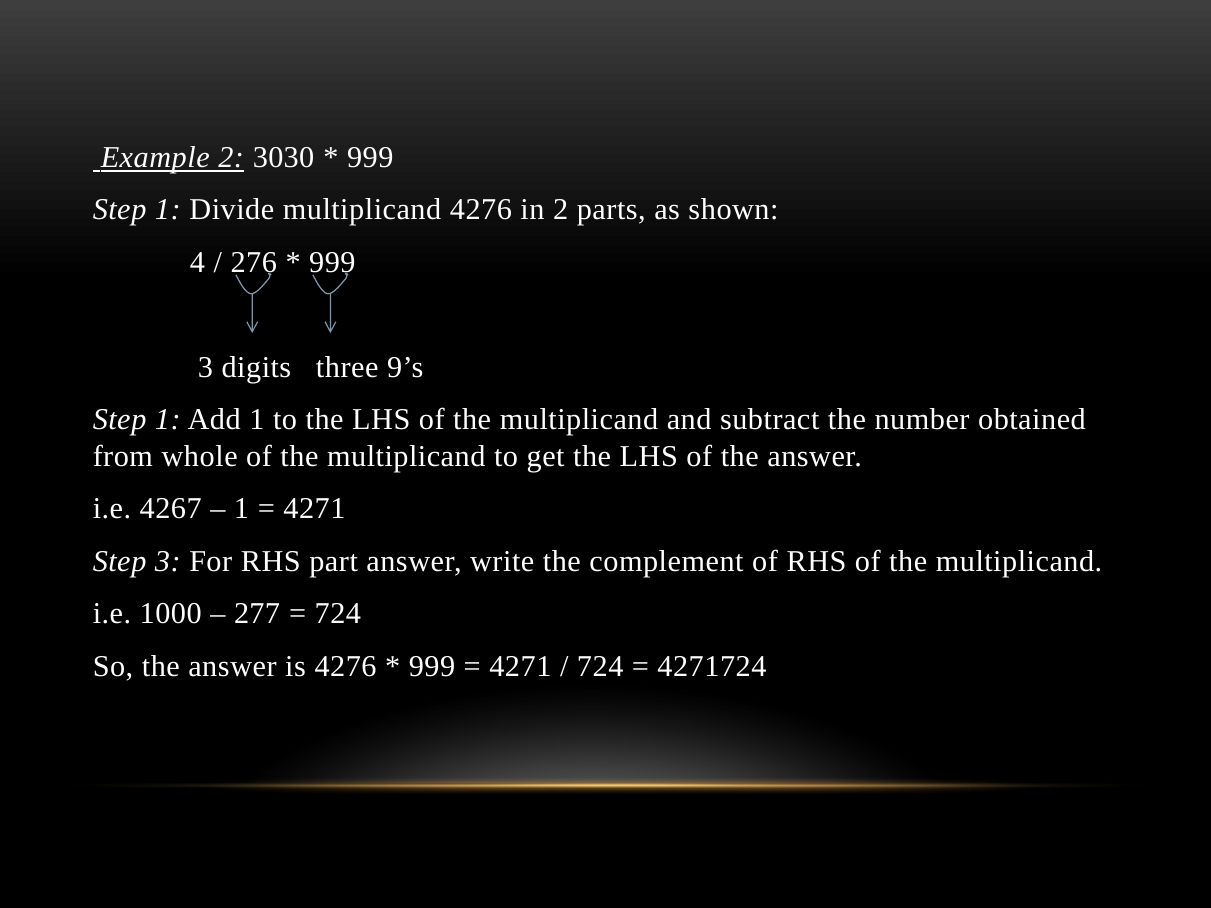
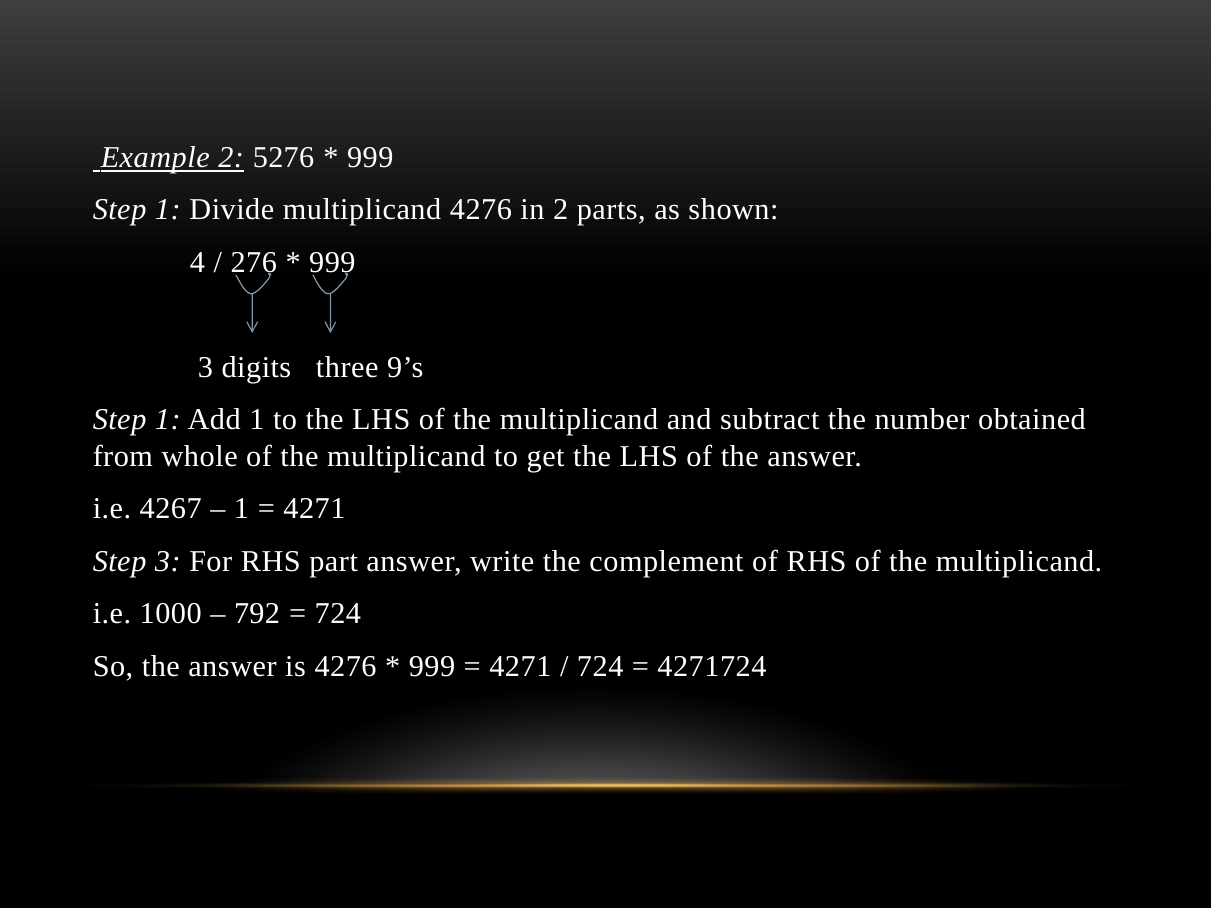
3030: 3030 -> 5276
277: 277 -> 792
